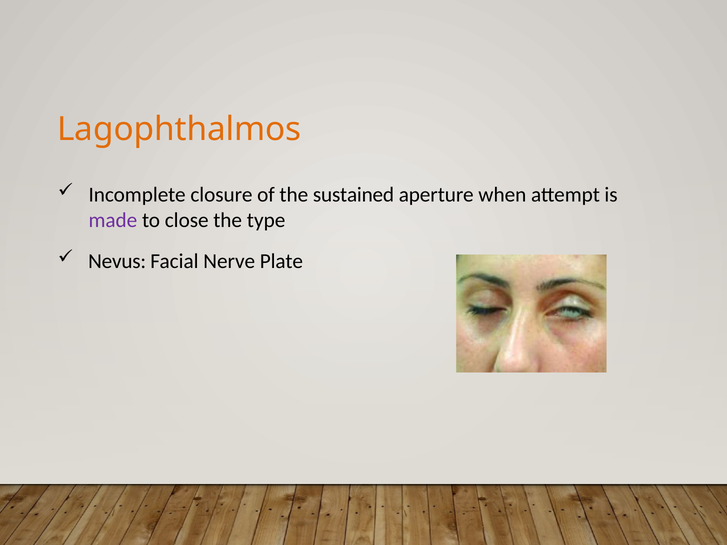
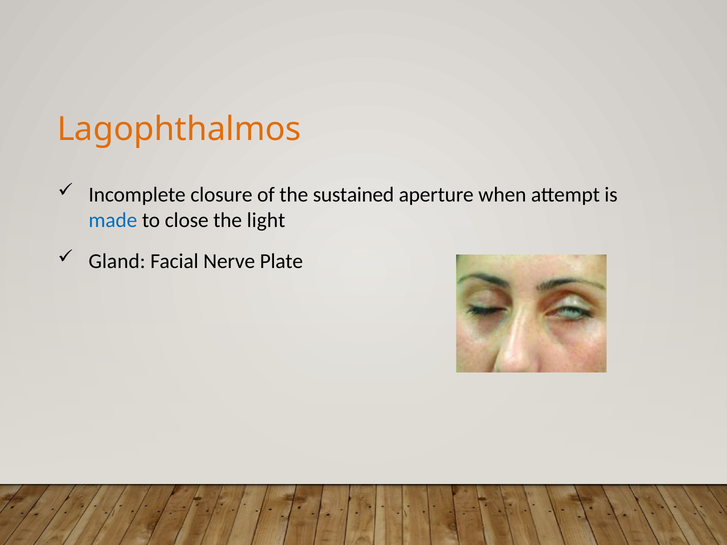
made colour: purple -> blue
type: type -> light
Nevus: Nevus -> Gland
